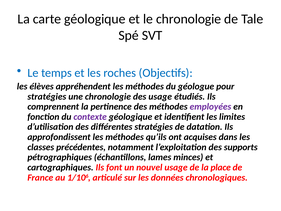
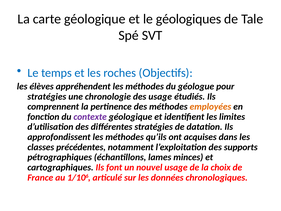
le chronologie: chronologie -> géologiques
employées colour: purple -> orange
place: place -> choix
